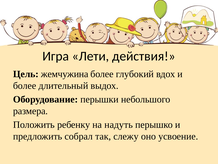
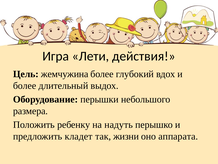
собрал: собрал -> кладет
слежу: слежу -> жизни
усвоение: усвоение -> аппарата
